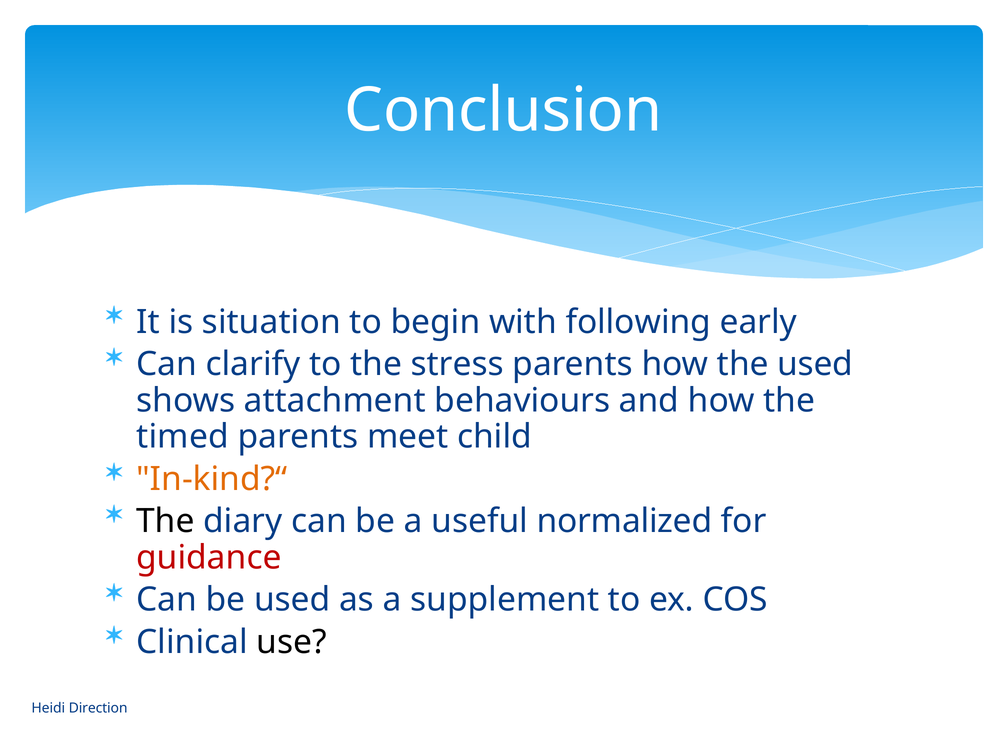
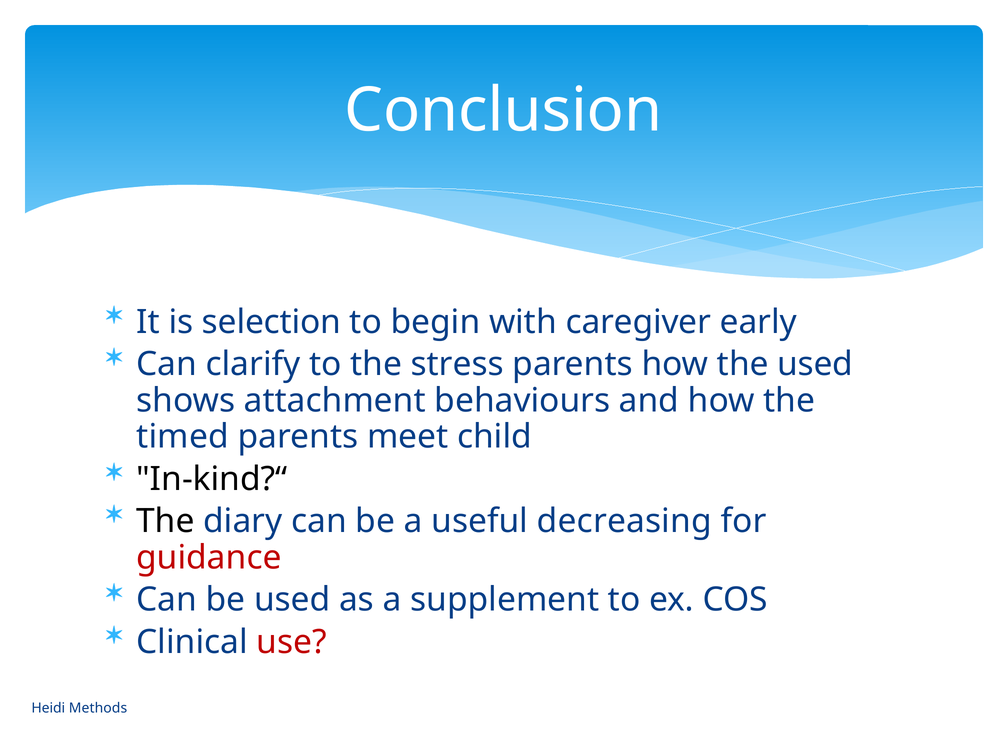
situation: situation -> selection
following: following -> caregiver
In-kind?“ colour: orange -> black
normalized: normalized -> decreasing
use colour: black -> red
Direction: Direction -> Methods
